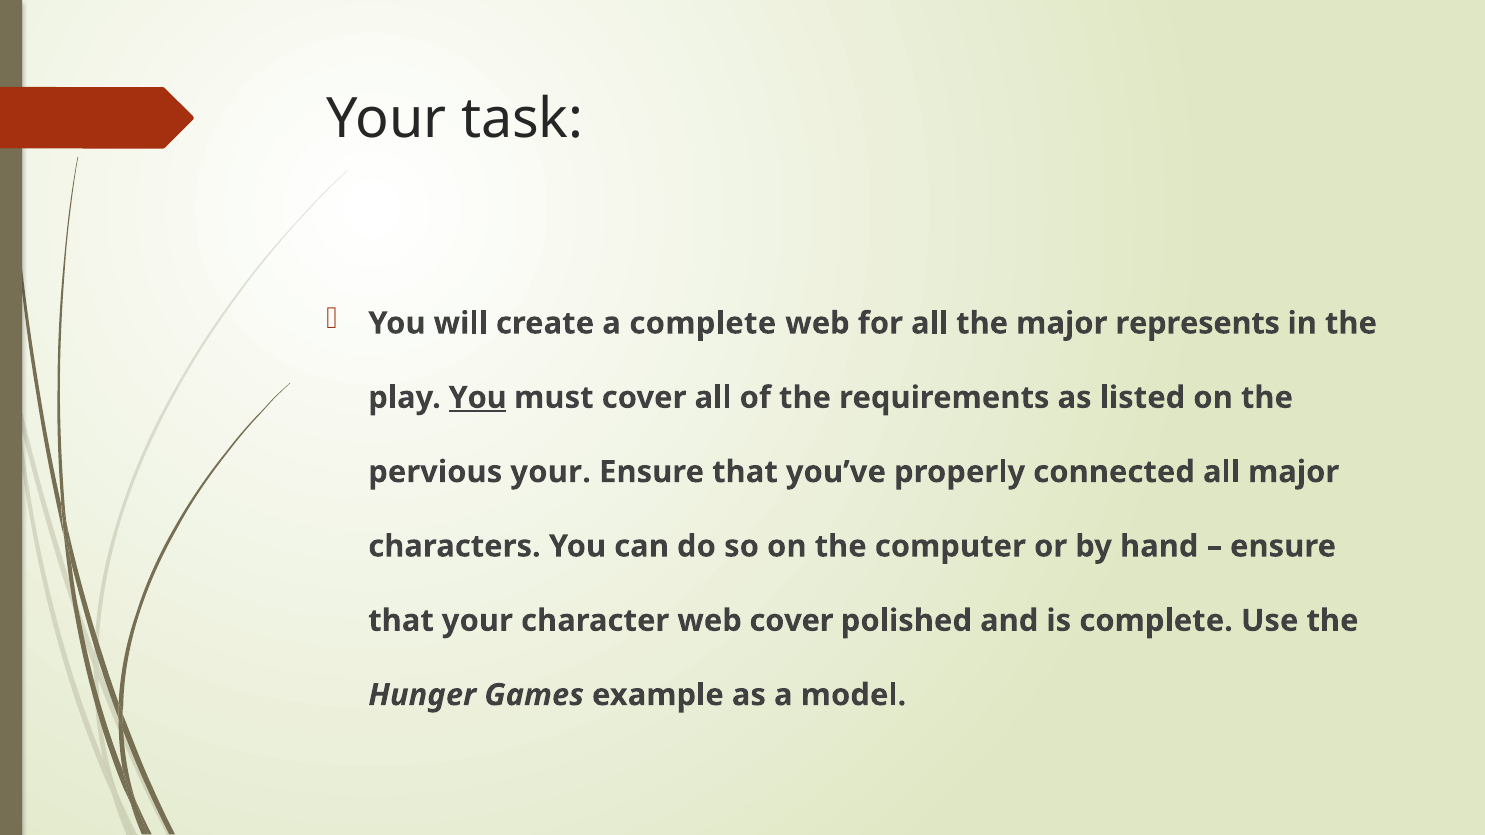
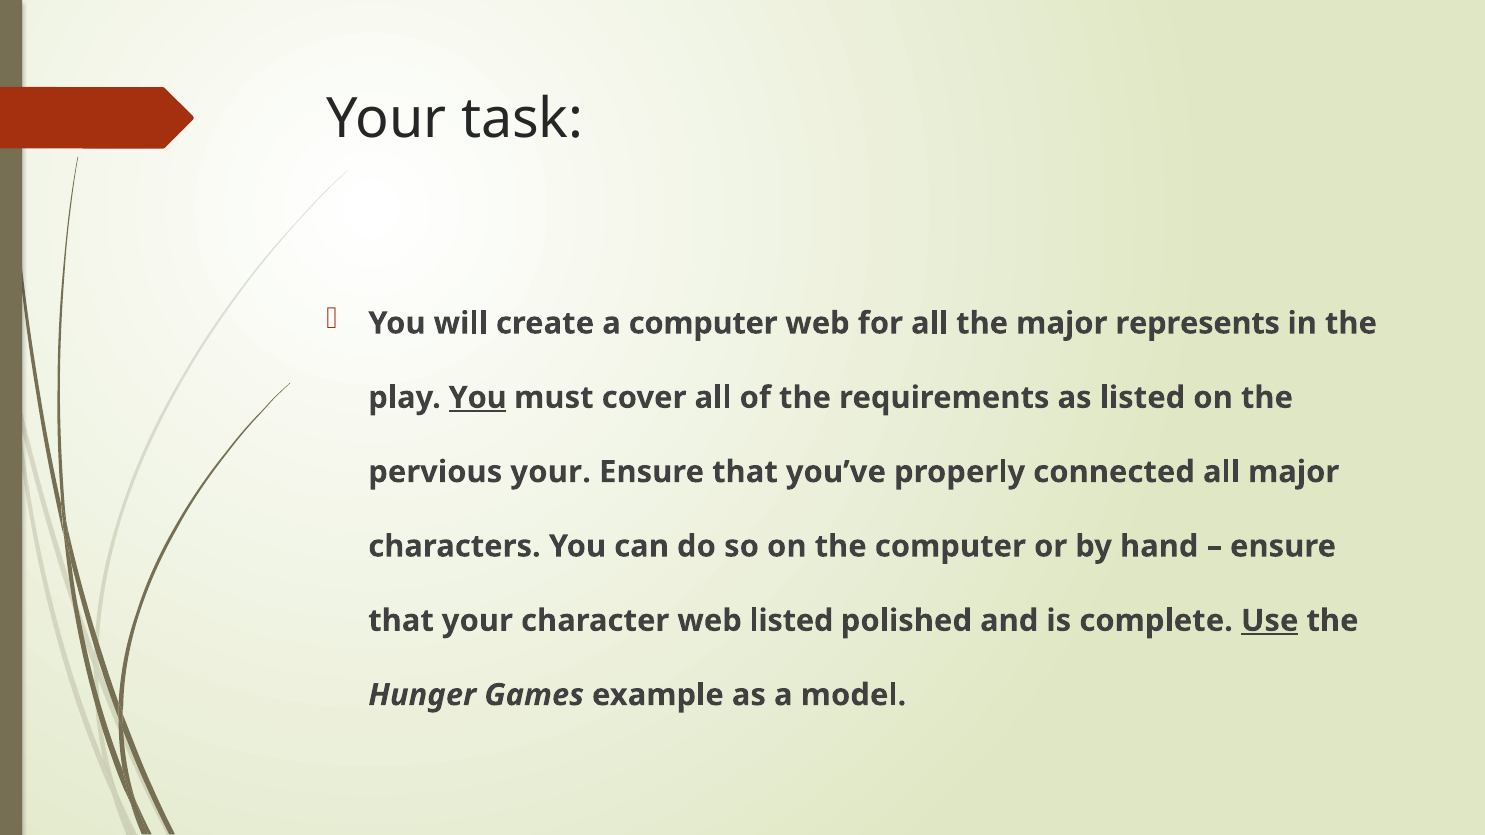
a complete: complete -> computer
web cover: cover -> listed
Use underline: none -> present
